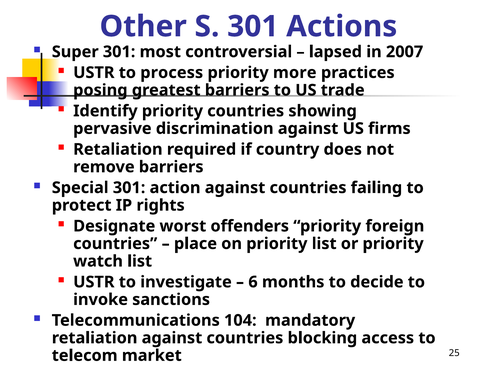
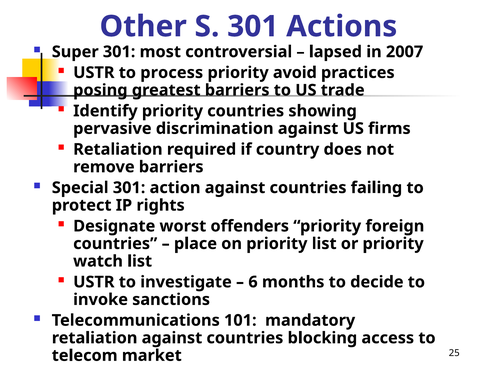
more: more -> avoid
104: 104 -> 101
